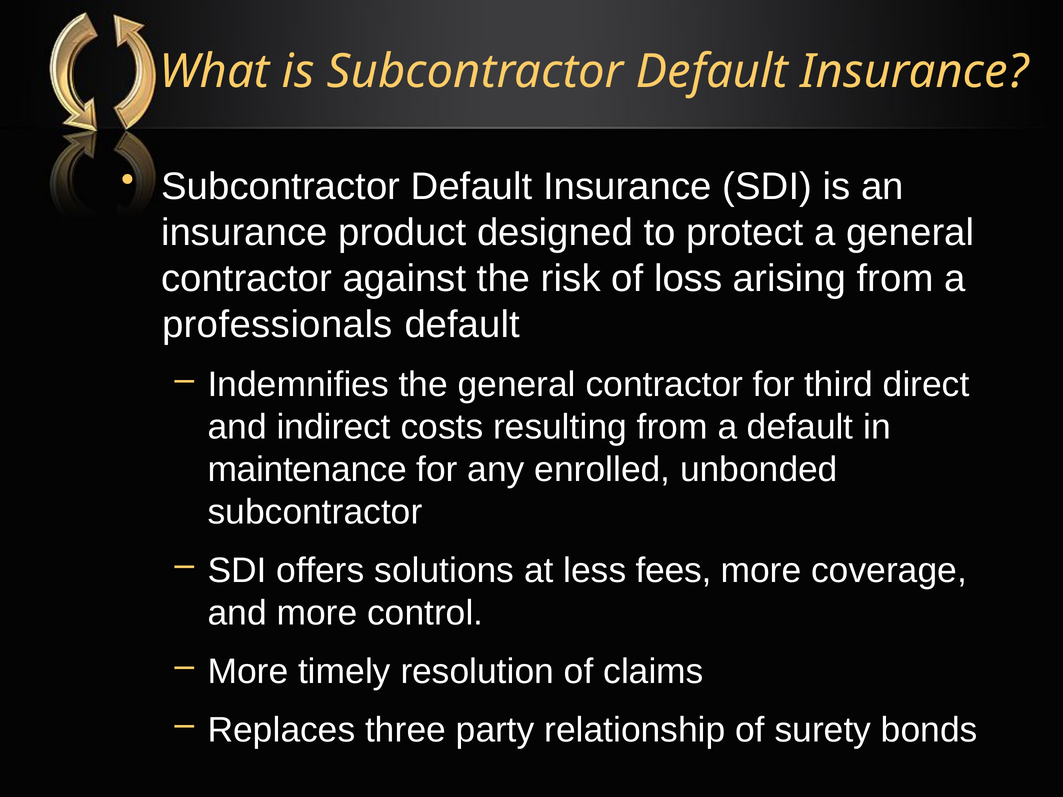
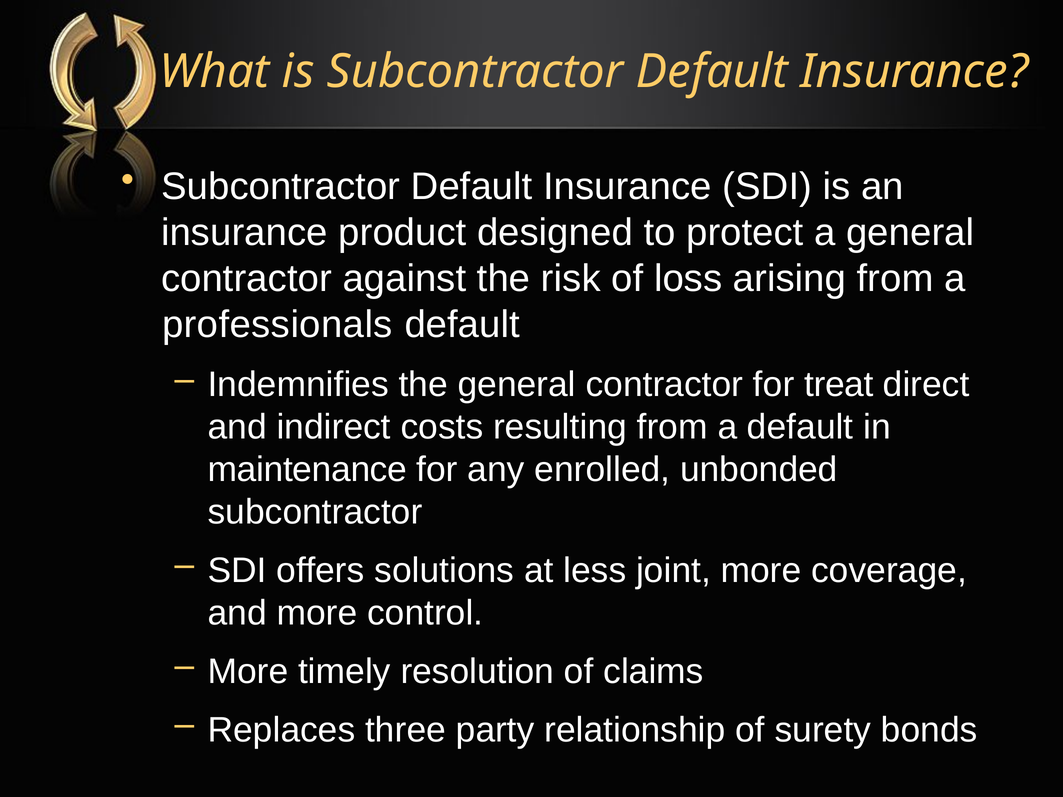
third: third -> treat
fees: fees -> joint
